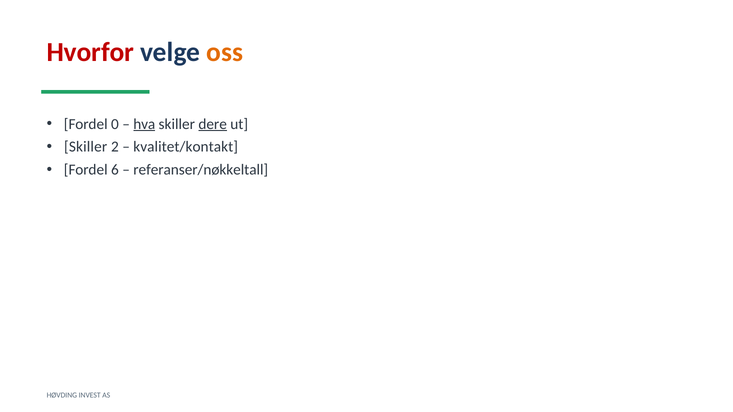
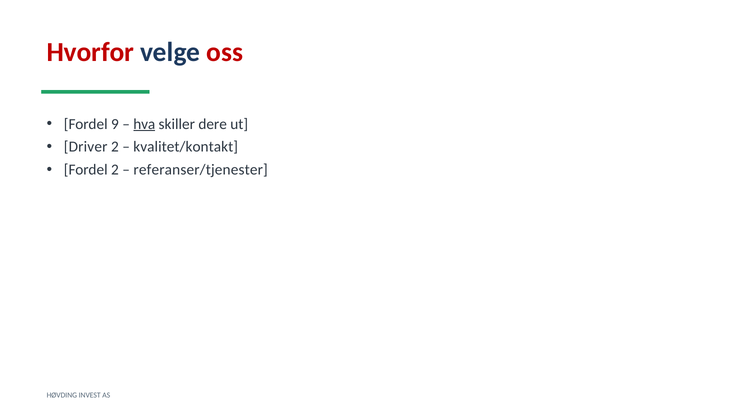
oss colour: orange -> red
0: 0 -> 9
dere underline: present -> none
Skiller at (86, 147): Skiller -> Driver
Fordel 6: 6 -> 2
referanser/nøkkeltall: referanser/nøkkeltall -> referanser/tjenester
